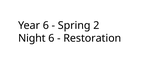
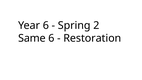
Night: Night -> Same
